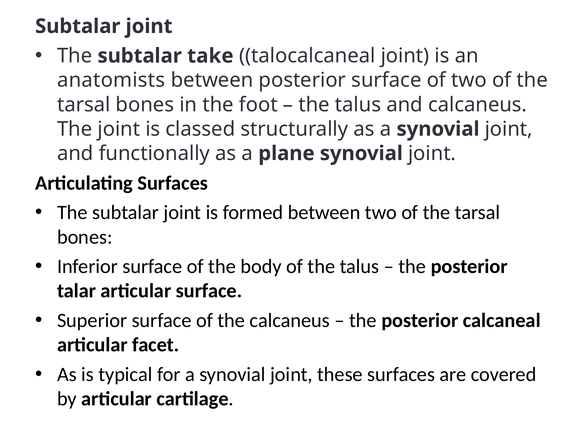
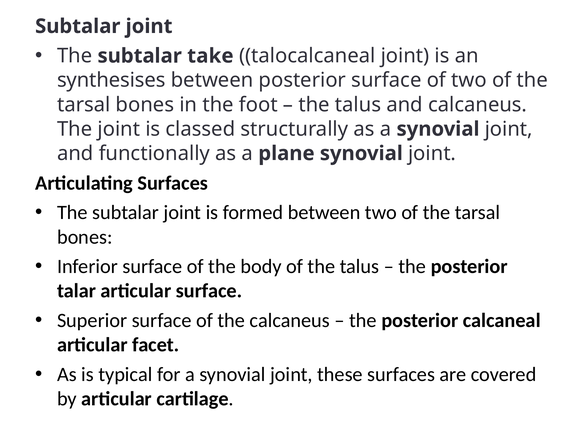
anatomists: anatomists -> synthesises
